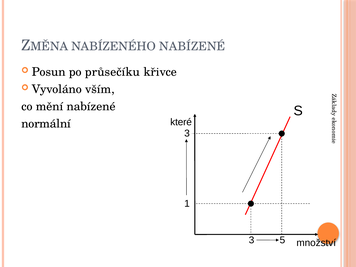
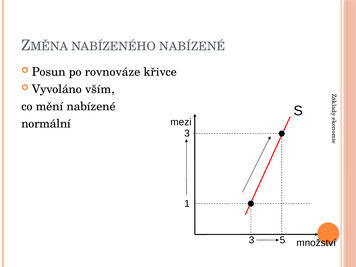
průsečíku: průsečíku -> rovnováze
které: které -> mezi
